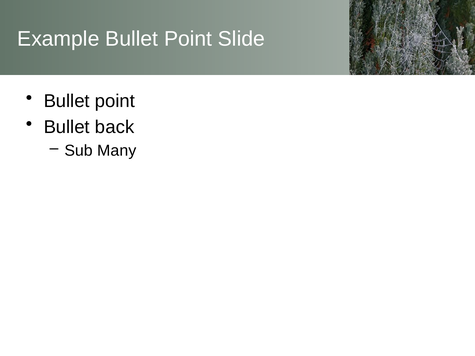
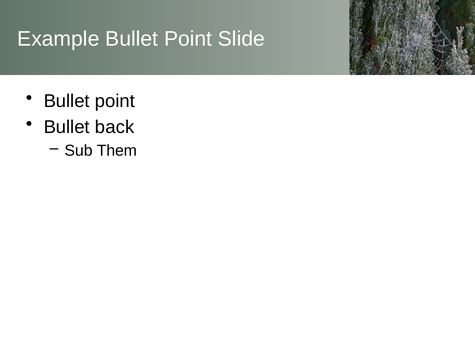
Many: Many -> Them
